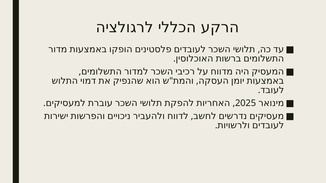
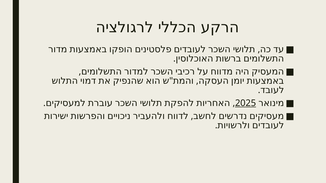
2025 underline: none -> present
